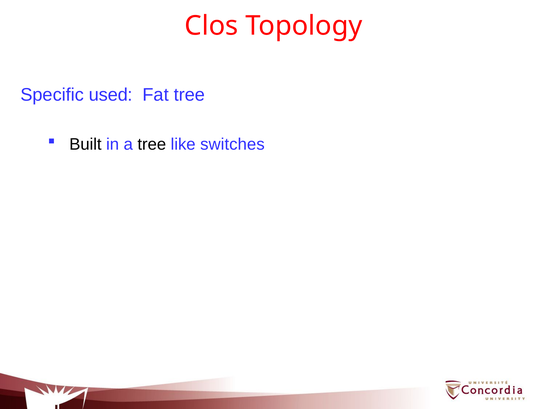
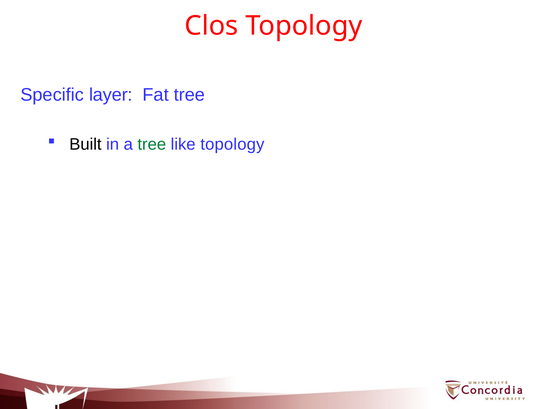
used: used -> layer
tree at (152, 144) colour: black -> green
like switches: switches -> topology
